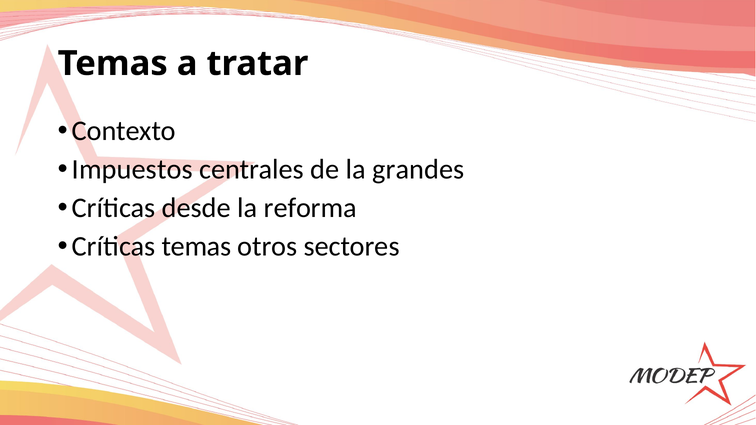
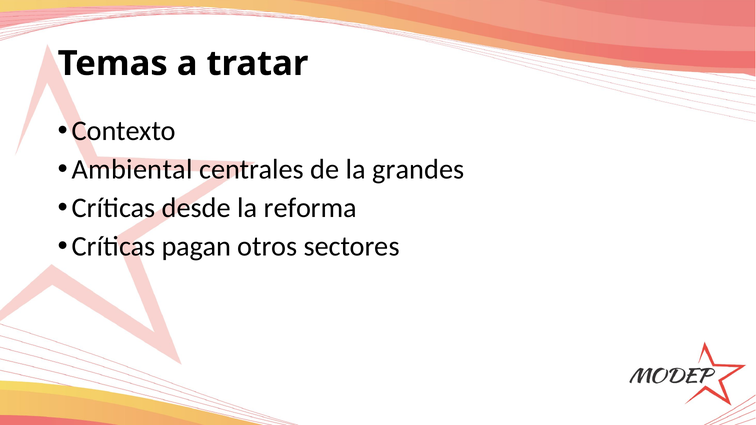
Impuestos: Impuestos -> Ambiental
Críticas temas: temas -> pagan
